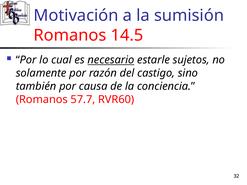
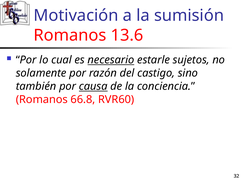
14.5: 14.5 -> 13.6
causa underline: none -> present
57.7: 57.7 -> 66.8
